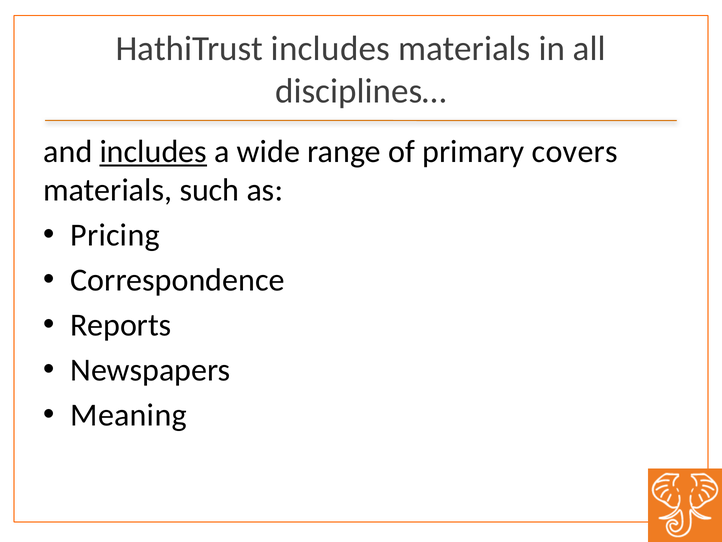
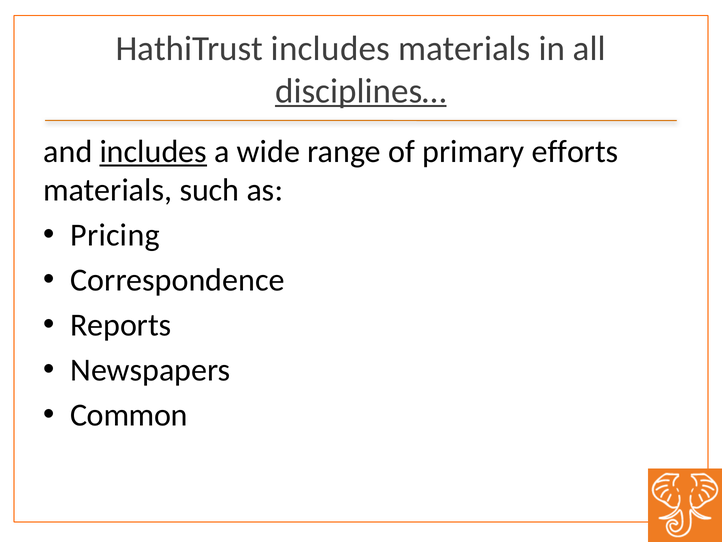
disciplines… underline: none -> present
covers: covers -> efforts
Meaning: Meaning -> Common
